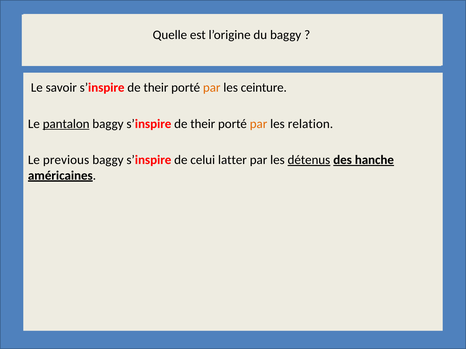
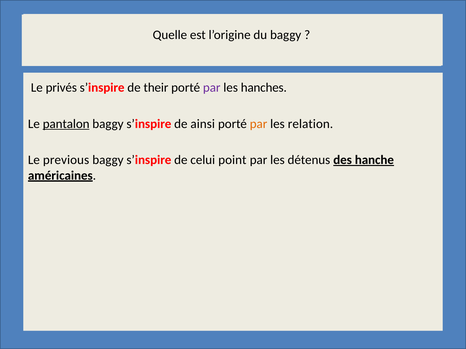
Le savoir: savoir -> privés
par at (212, 88) colour: orange -> purple
ceinture: ceinture -> hanches
baggy s’inspire de their: their -> ainsi
latter: latter -> point
détenus underline: present -> none
